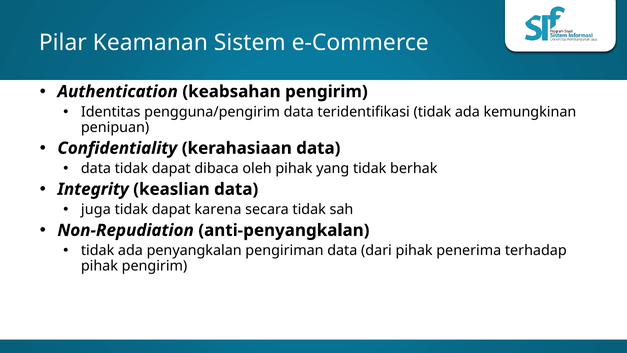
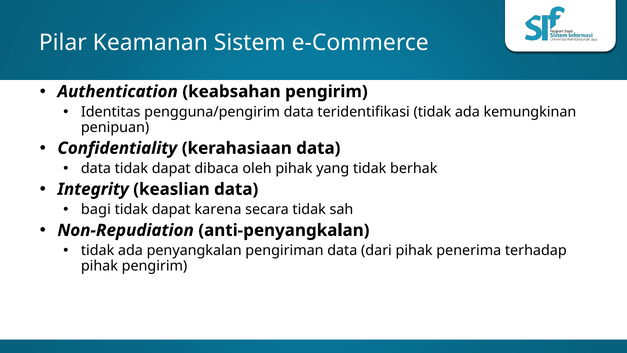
juga: juga -> bagi
